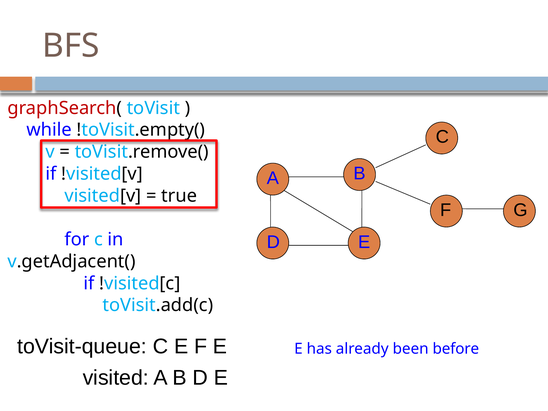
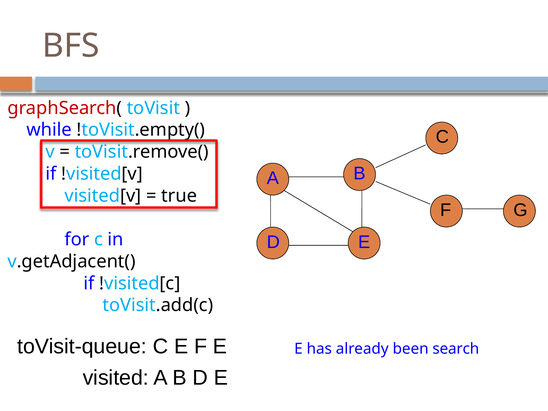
before: before -> search
